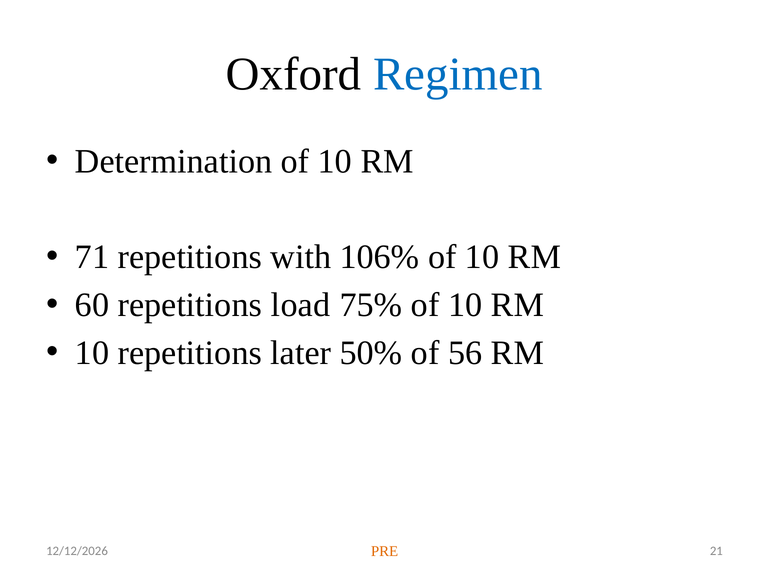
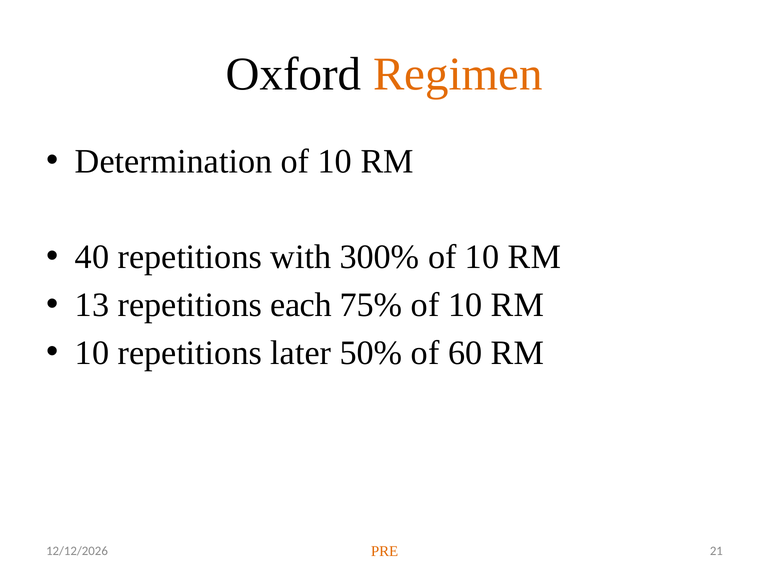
Regimen colour: blue -> orange
71: 71 -> 40
106%: 106% -> 300%
60: 60 -> 13
load: load -> each
56: 56 -> 60
